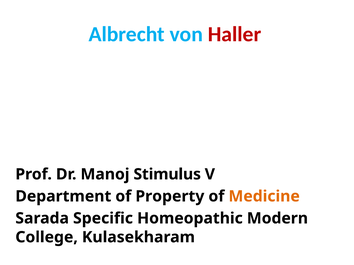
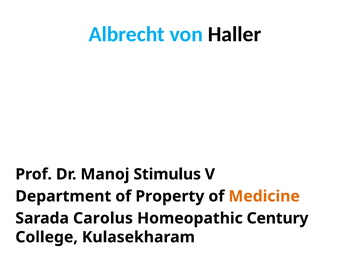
Haller colour: red -> black
Specific: Specific -> Carolus
Modern: Modern -> Century
